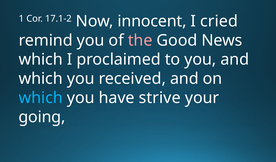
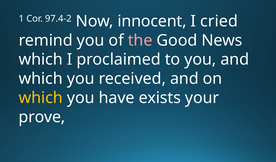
17.1-2: 17.1-2 -> 97.4-2
which at (41, 98) colour: light blue -> yellow
strive: strive -> exists
going: going -> prove
